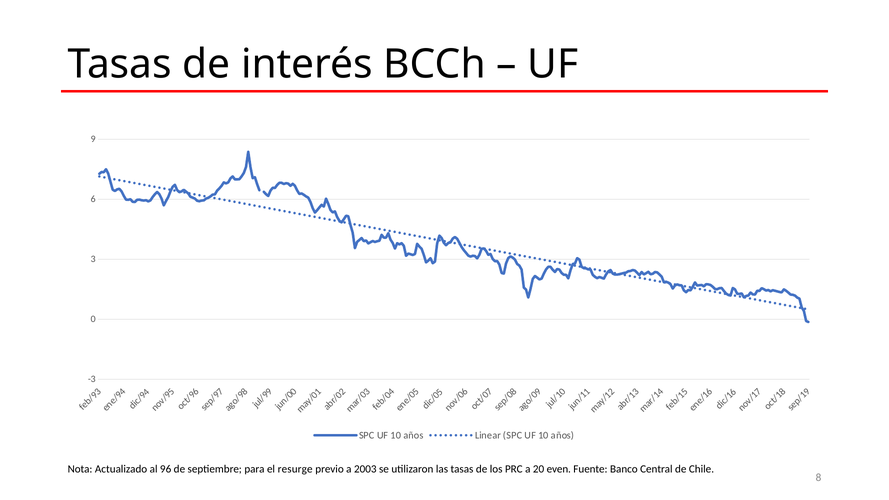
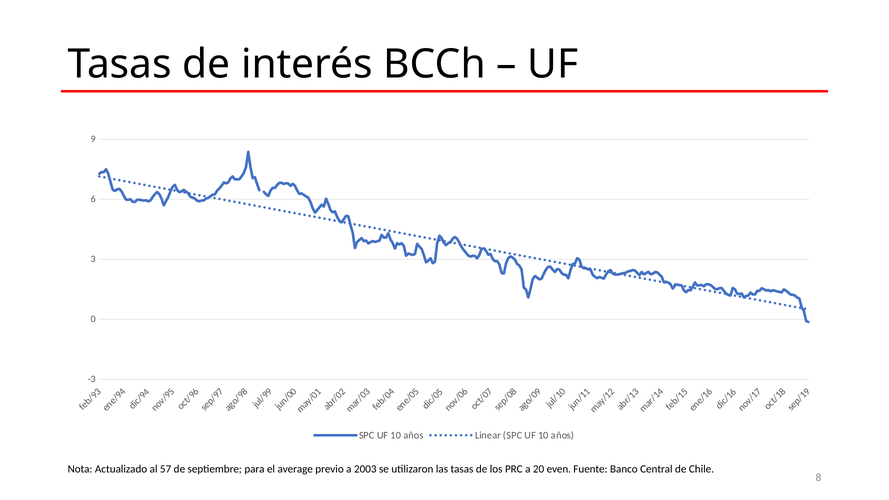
96: 96 -> 57
resurge: resurge -> average
